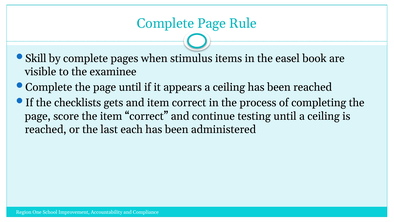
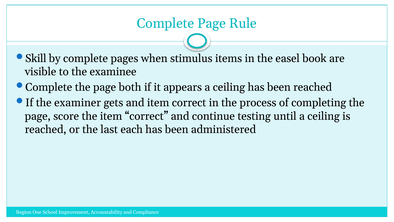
page until: until -> both
checklists: checklists -> examiner
